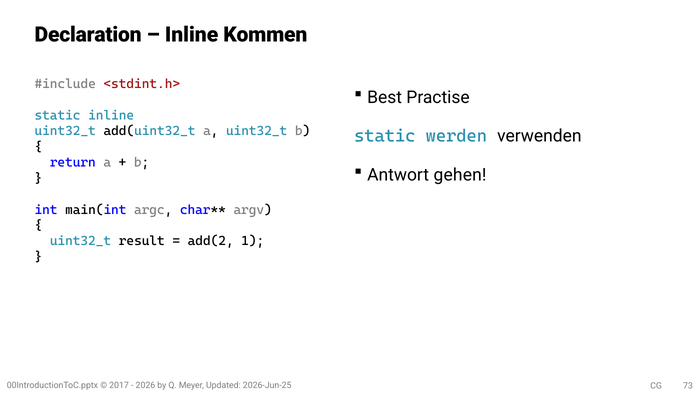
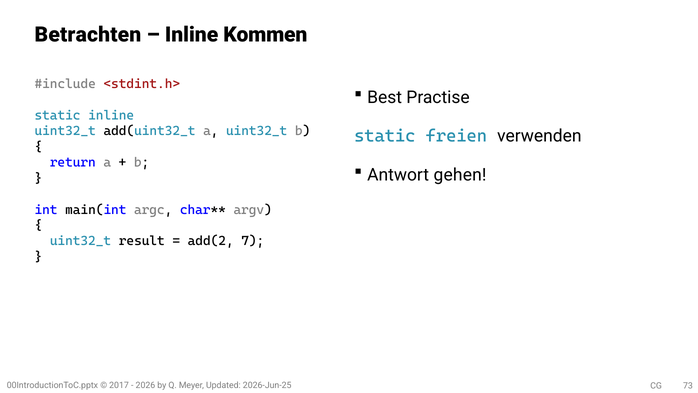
Declaration: Declaration -> Betrachten
werden: werden -> freien
1: 1 -> 7
